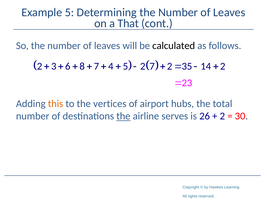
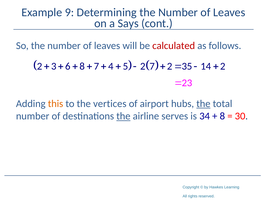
Example 5: 5 -> 9
That: That -> Says
calculated colour: black -> red
the at (203, 104) underline: none -> present
26: 26 -> 34
2 at (222, 116): 2 -> 8
